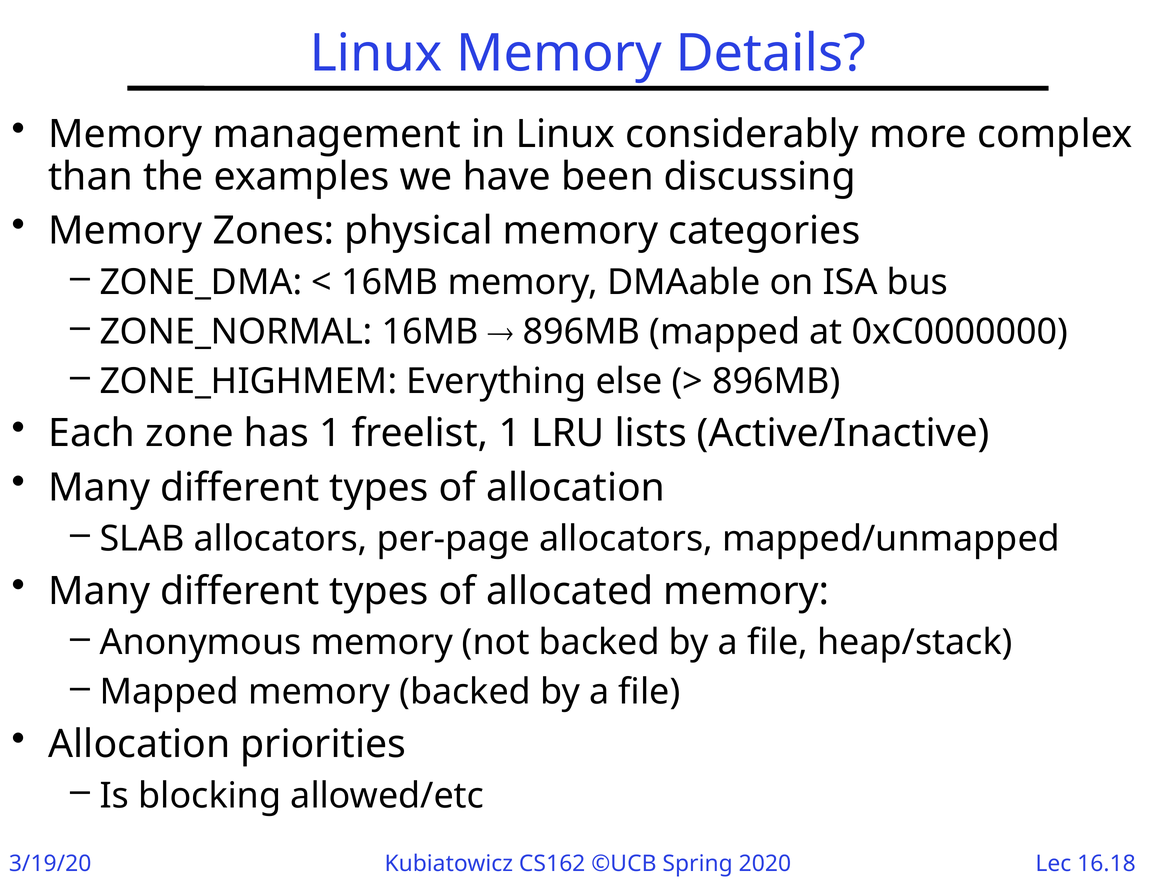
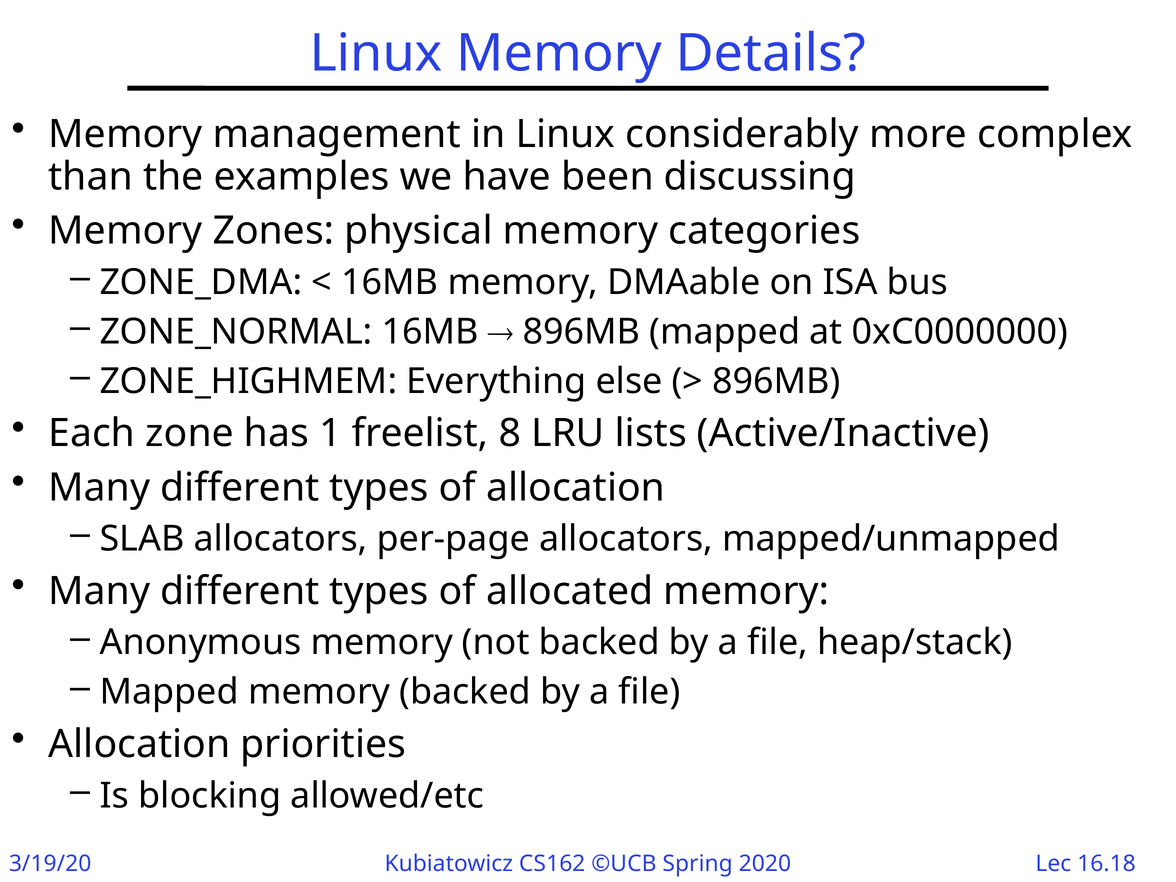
freelist 1: 1 -> 8
